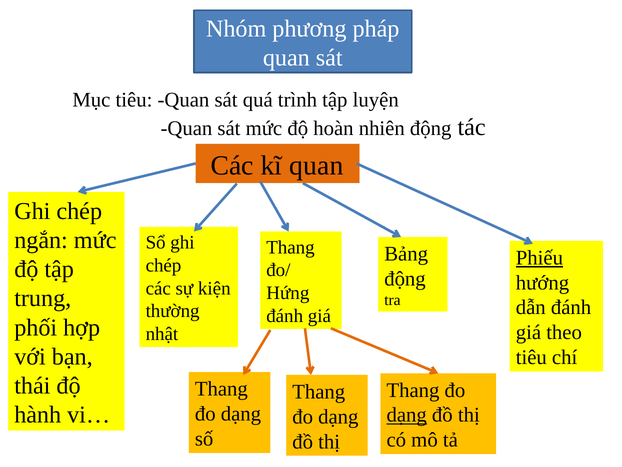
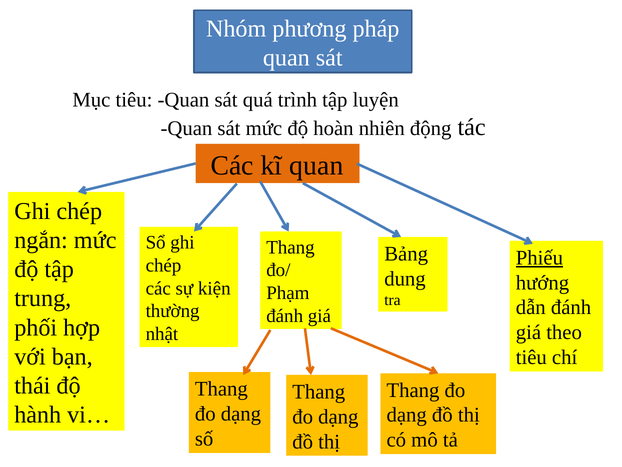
động at (405, 279): động -> dung
Hứng: Hứng -> Phạm
dạng at (407, 415) underline: present -> none
